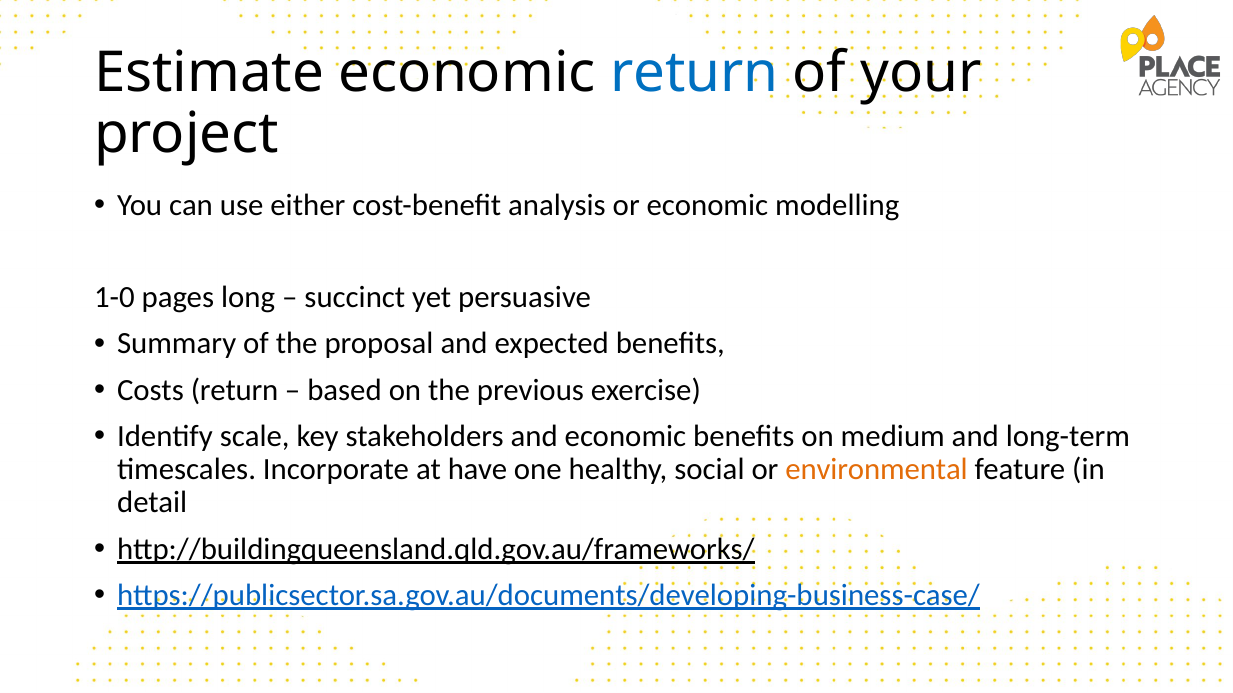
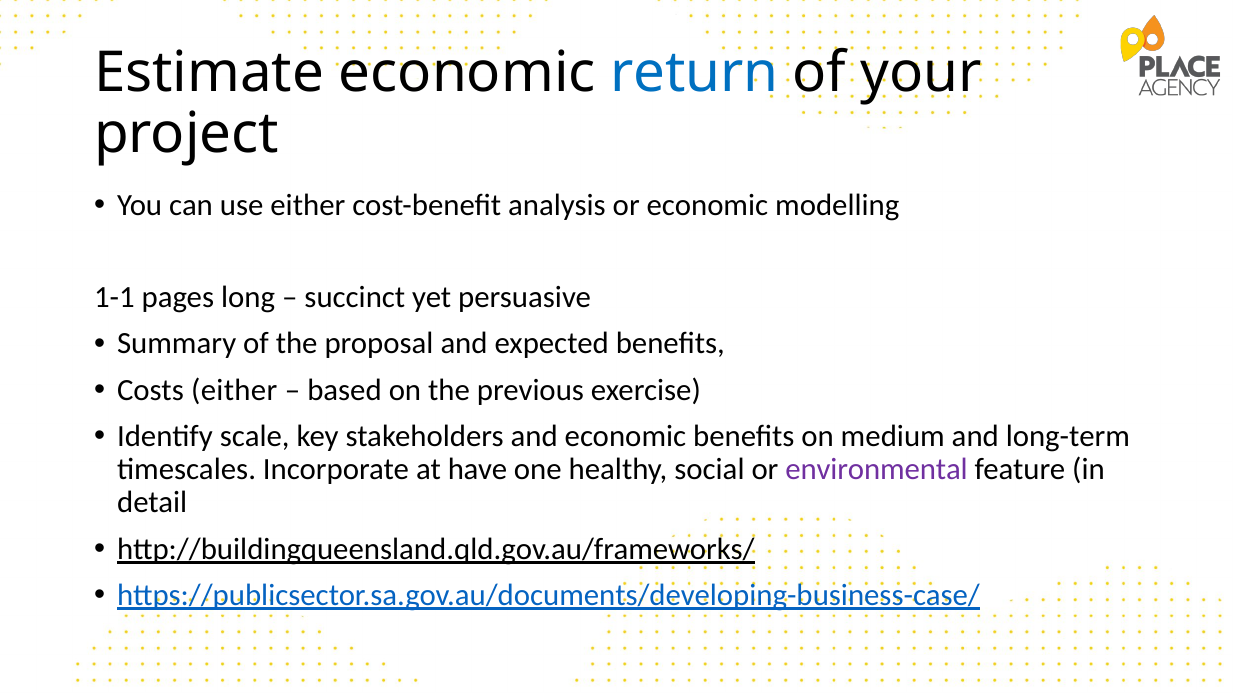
1-0: 1-0 -> 1-1
Costs return: return -> either
environmental colour: orange -> purple
